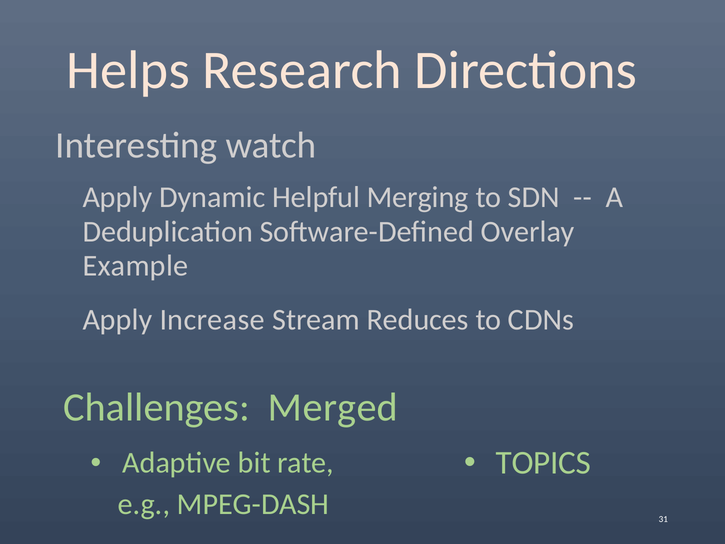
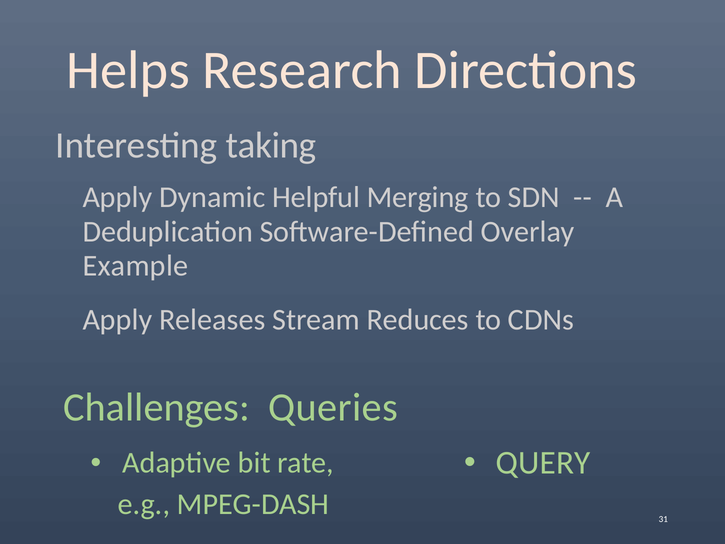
watch: watch -> taking
Increase: Increase -> Releases
Merged: Merged -> Queries
TOPICS: TOPICS -> QUERY
